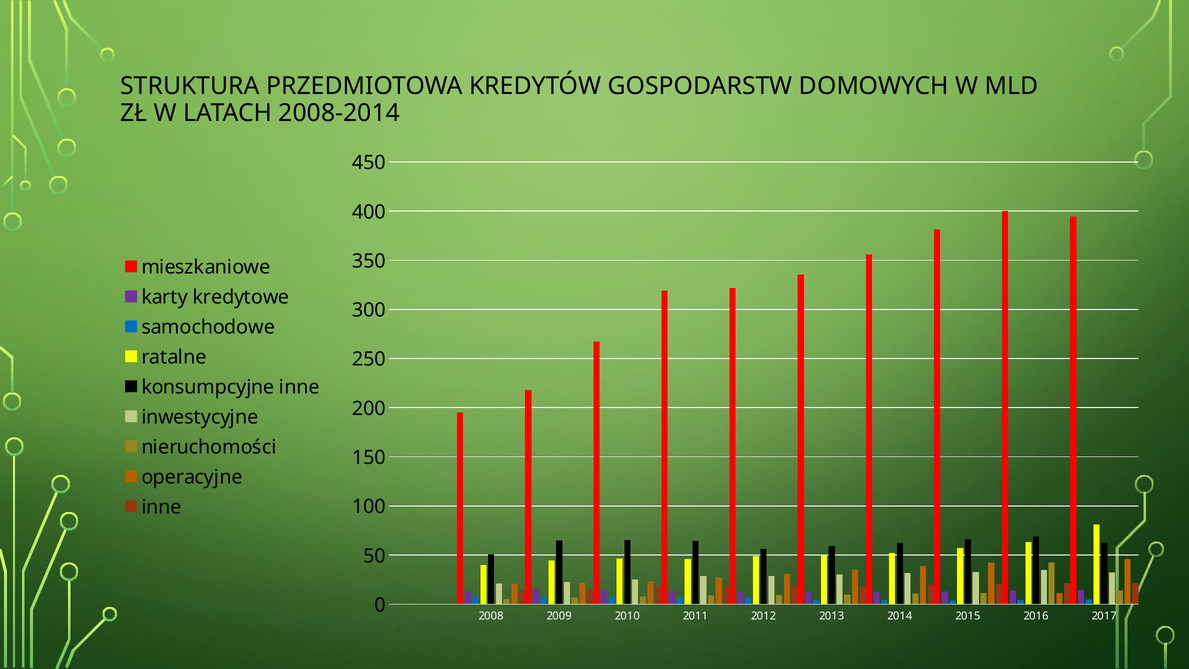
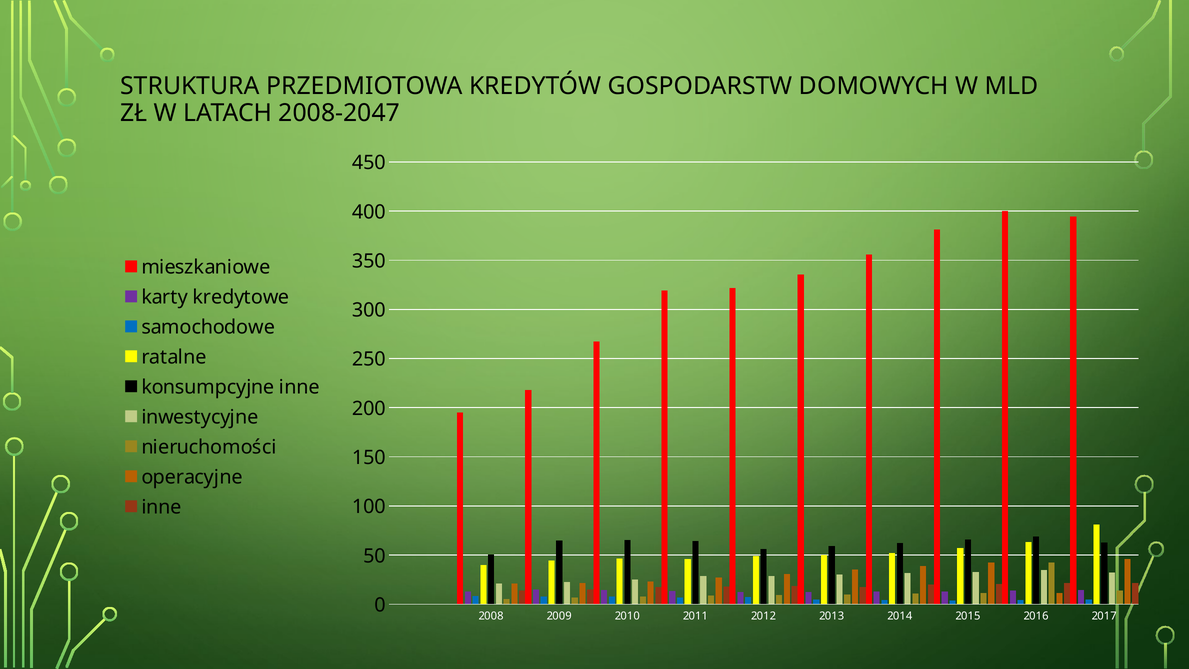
2008-2014: 2008-2014 -> 2008-2047
